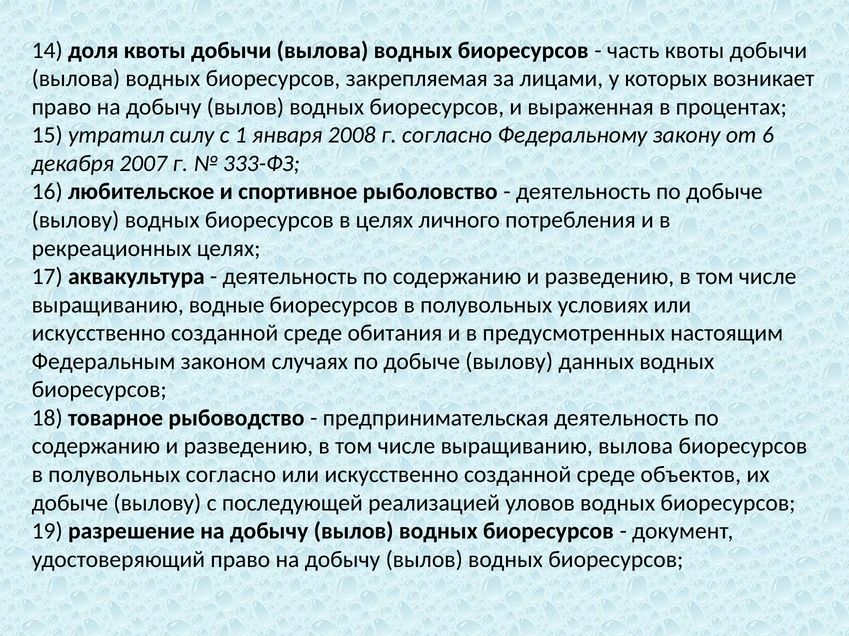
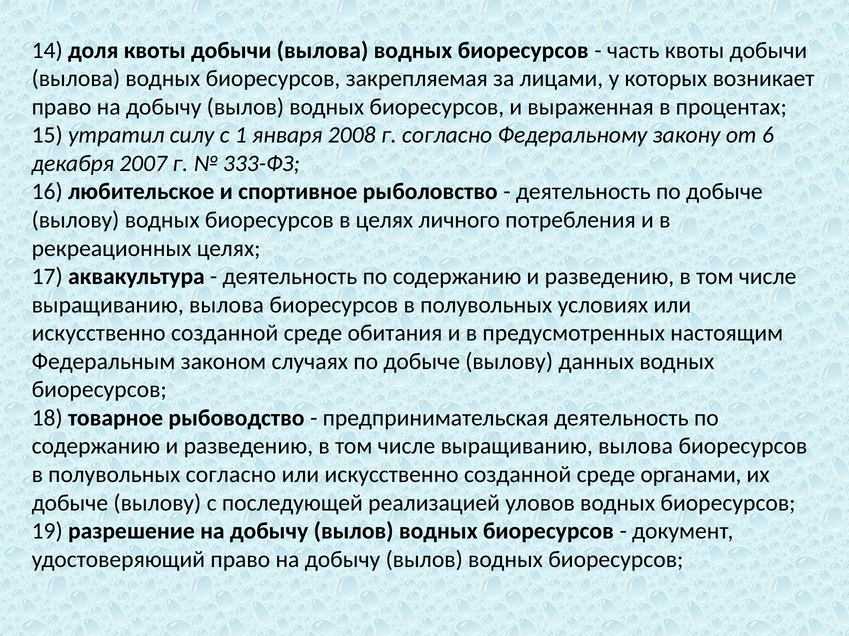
водные at (227, 305): водные -> вылова
объектов: объектов -> органами
